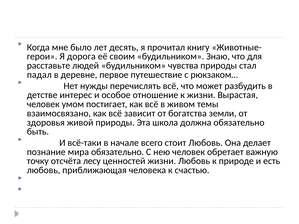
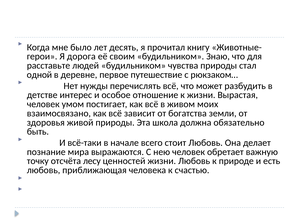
падал: падал -> одной
темы: темы -> моих
мира обязательно: обязательно -> выражаются
